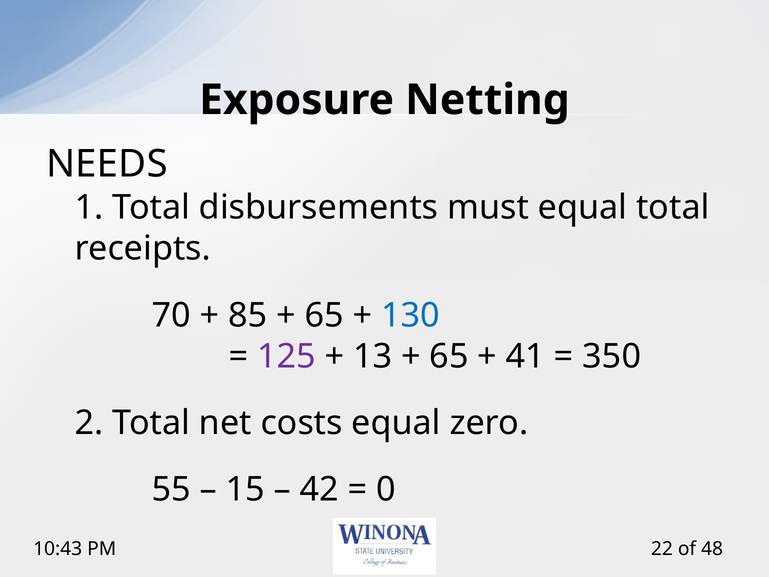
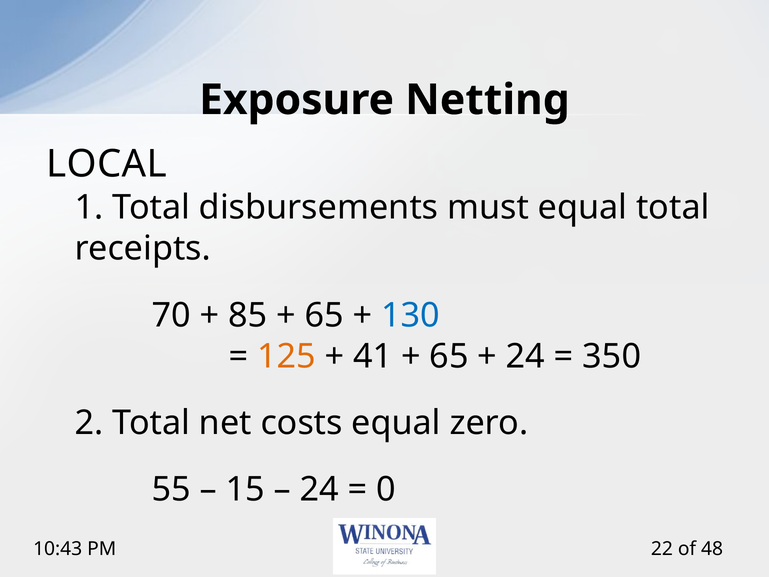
NEEDS: NEEDS -> LOCAL
125 colour: purple -> orange
13: 13 -> 41
41 at (525, 356): 41 -> 24
42 at (319, 489): 42 -> 24
